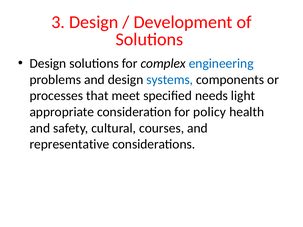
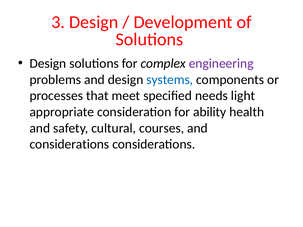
engineering colour: blue -> purple
policy: policy -> ability
representative at (69, 144): representative -> considerations
